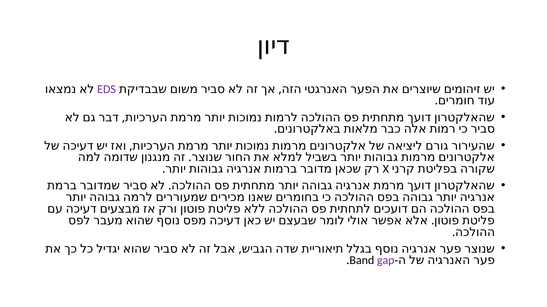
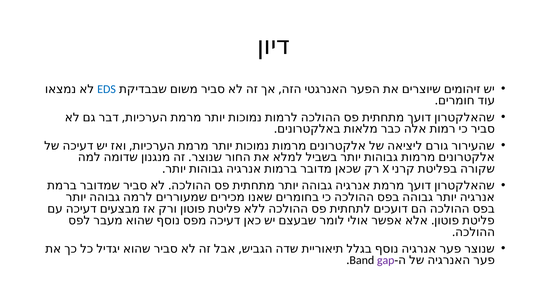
EDS colour: purple -> blue
